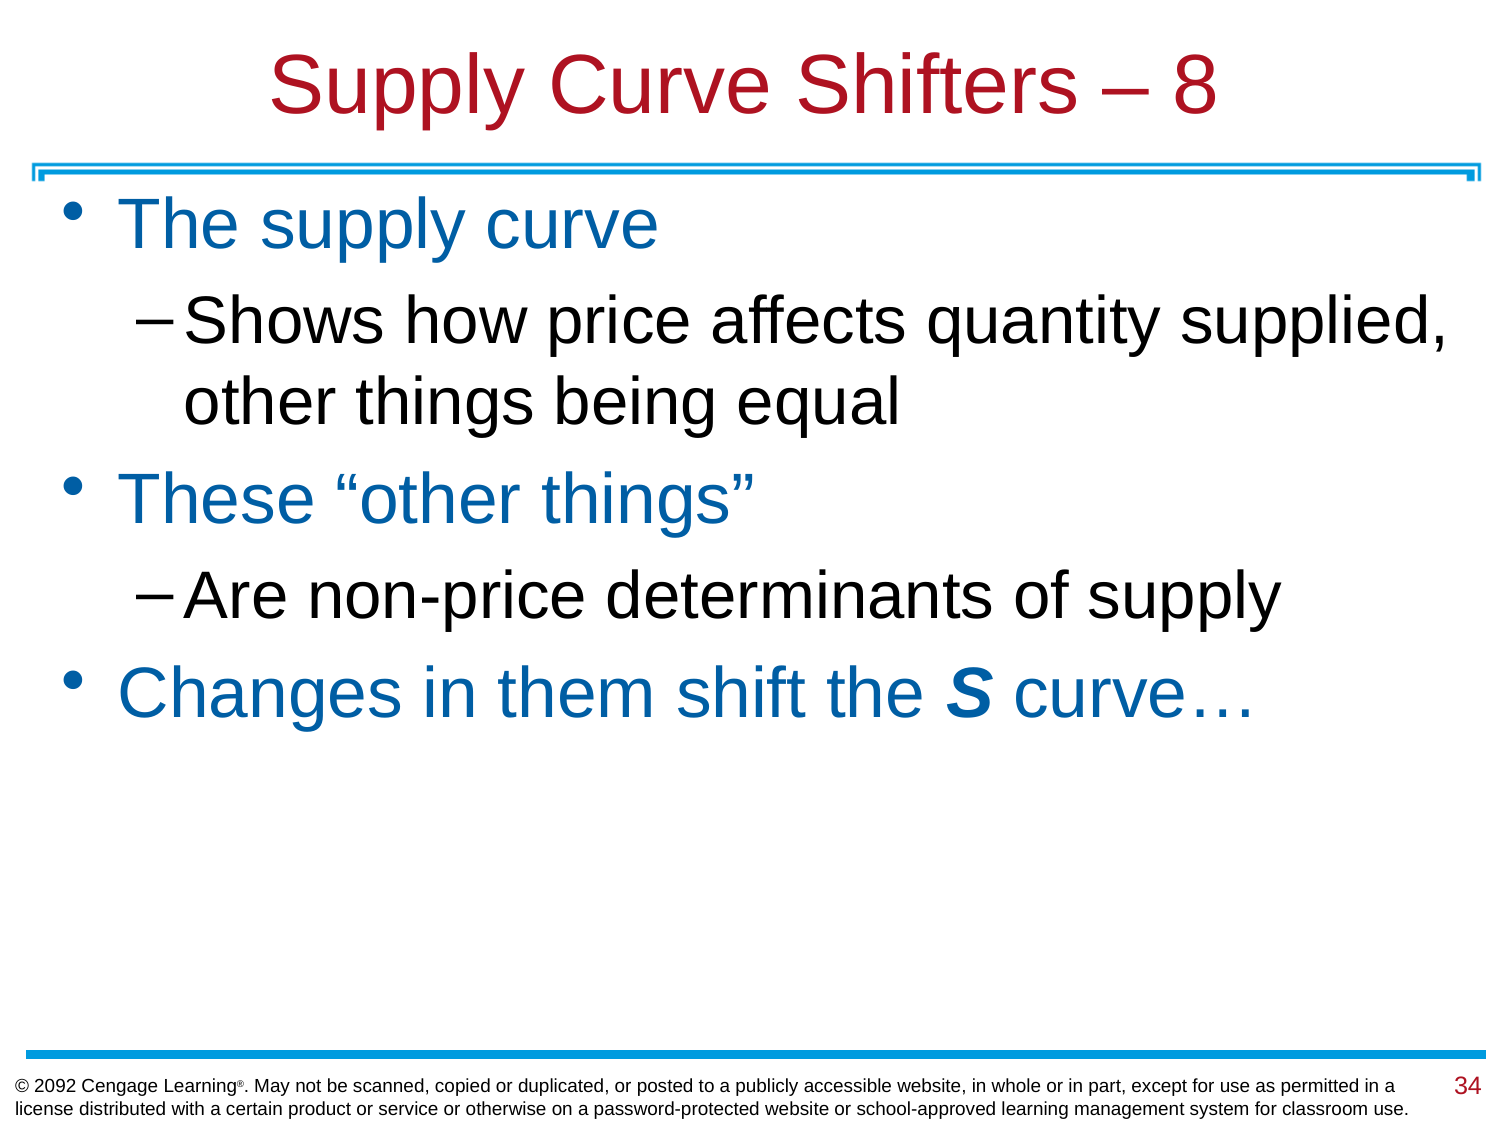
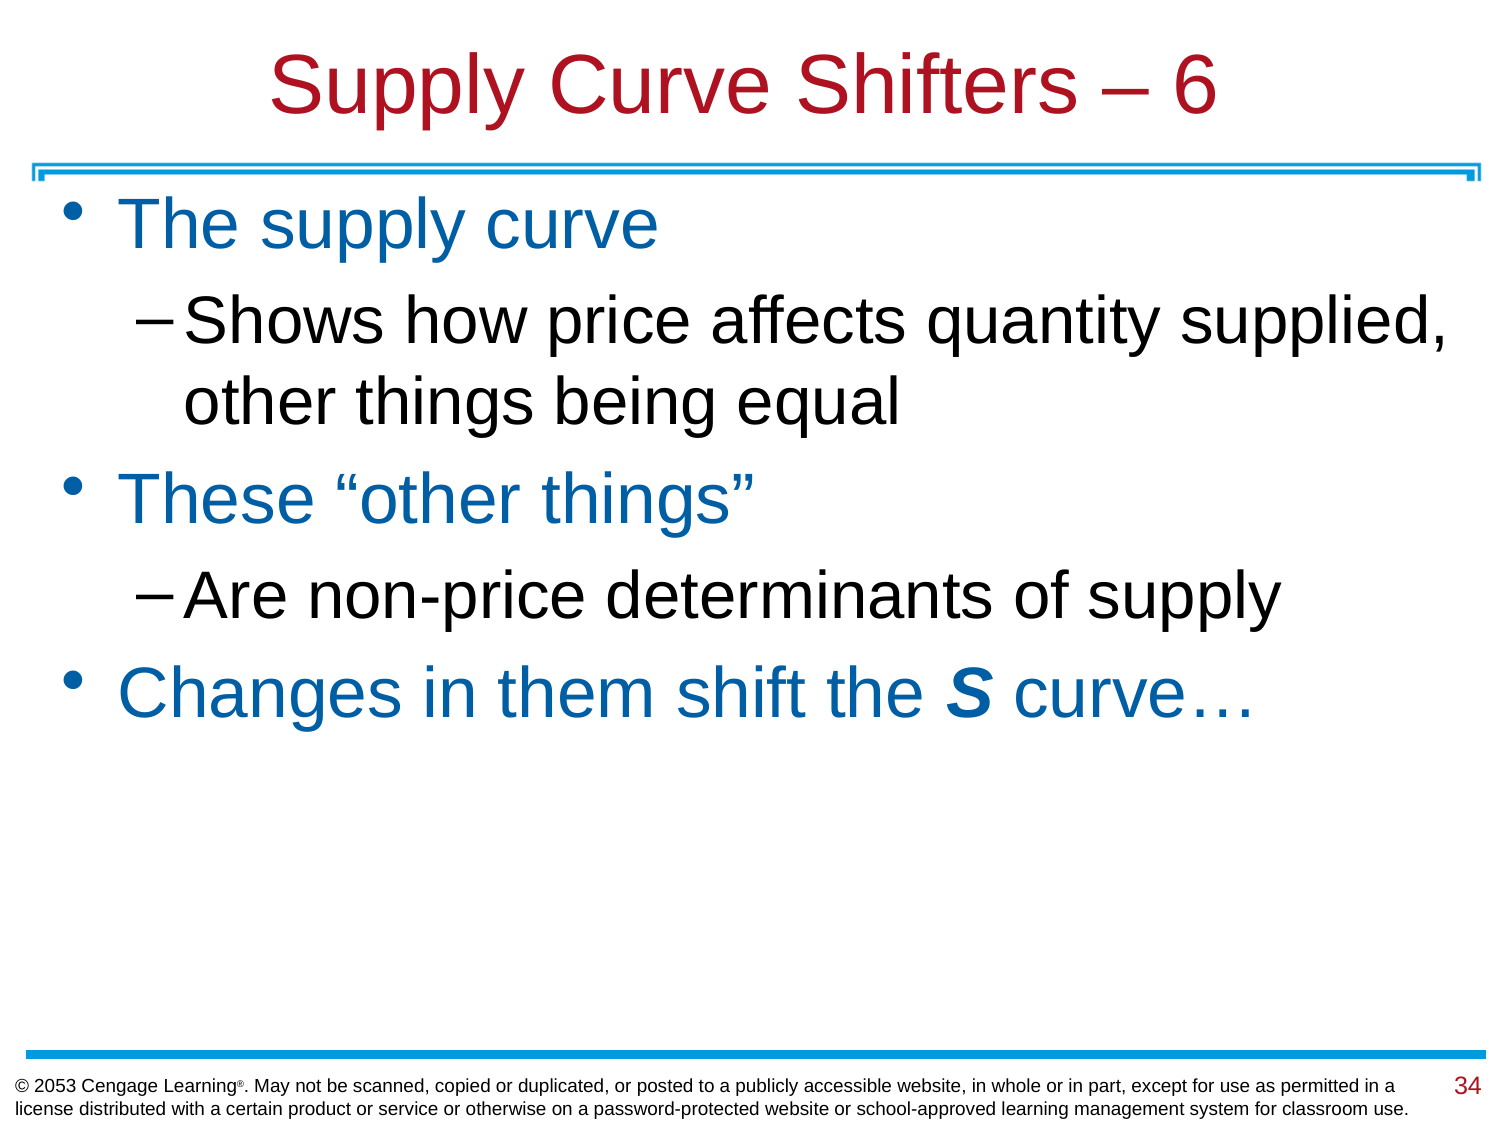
8: 8 -> 6
2092: 2092 -> 2053
